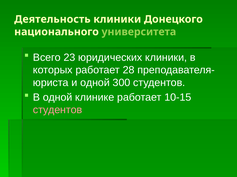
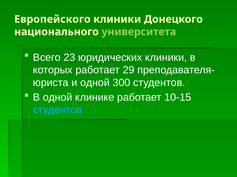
Деятельность: Деятельность -> Европейского
28: 28 -> 29
студентов at (58, 110) colour: pink -> light blue
